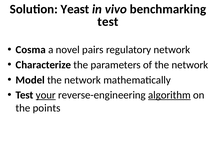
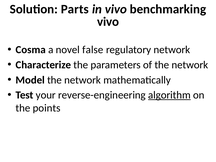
Yeast: Yeast -> Parts
test at (108, 22): test -> vivo
pairs: pairs -> false
your underline: present -> none
